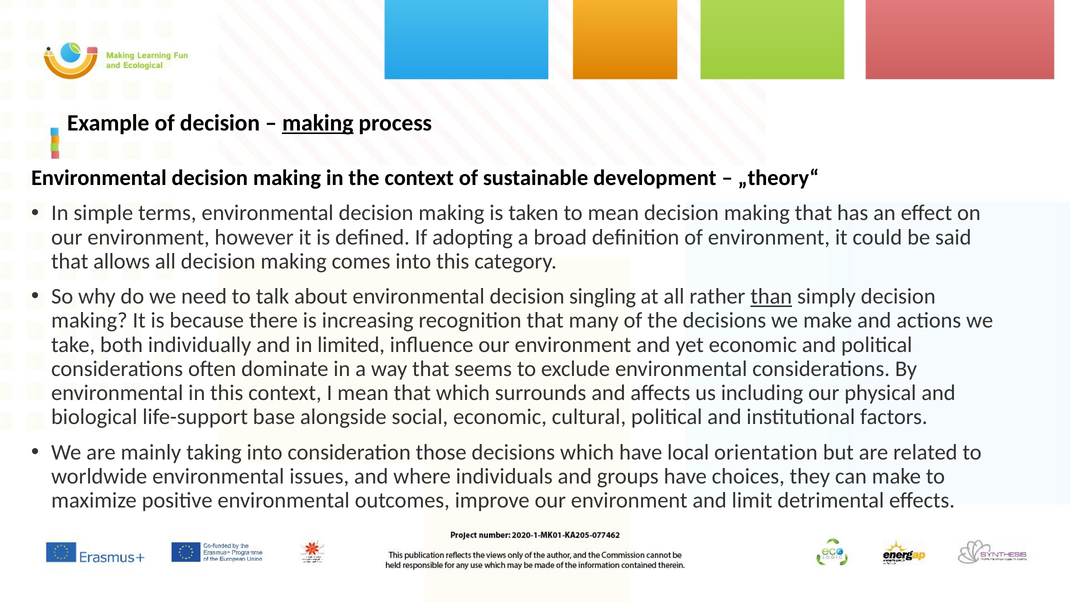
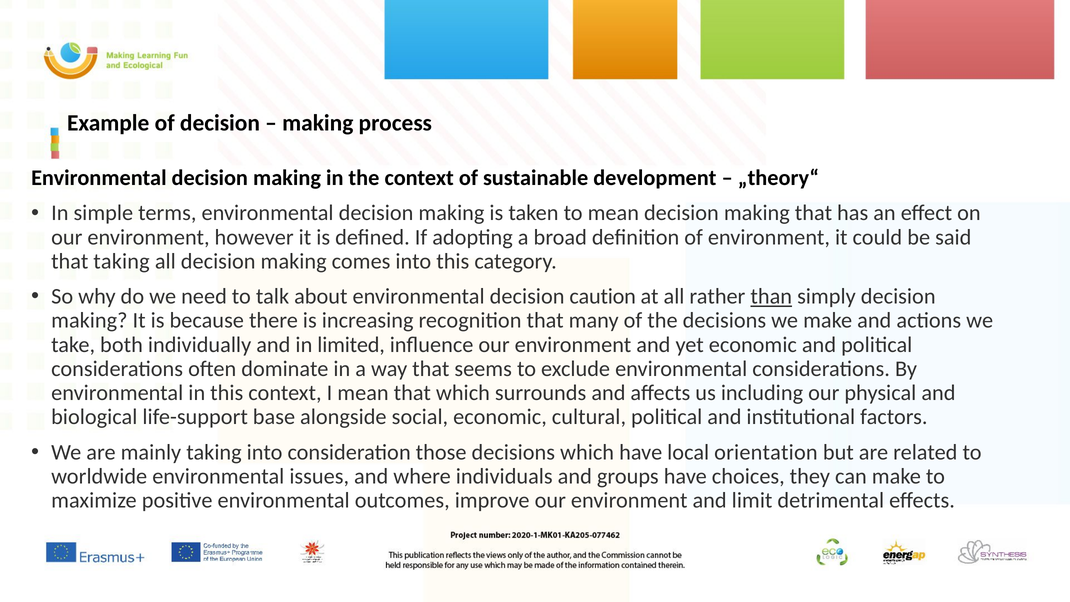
making at (318, 123) underline: present -> none
that allows: allows -> taking
singling: singling -> caution
